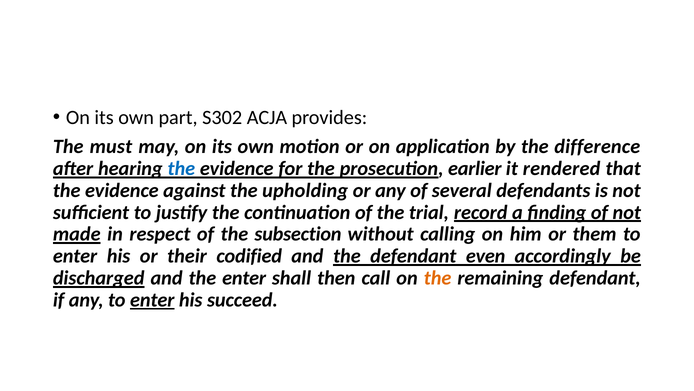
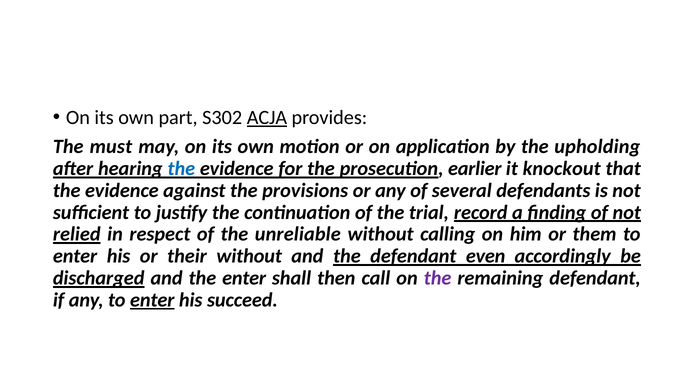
ACJA underline: none -> present
difference: difference -> upholding
rendered: rendered -> knockout
upholding: upholding -> provisions
made: made -> relied
subsection: subsection -> unreliable
their codified: codified -> without
the at (438, 278) colour: orange -> purple
